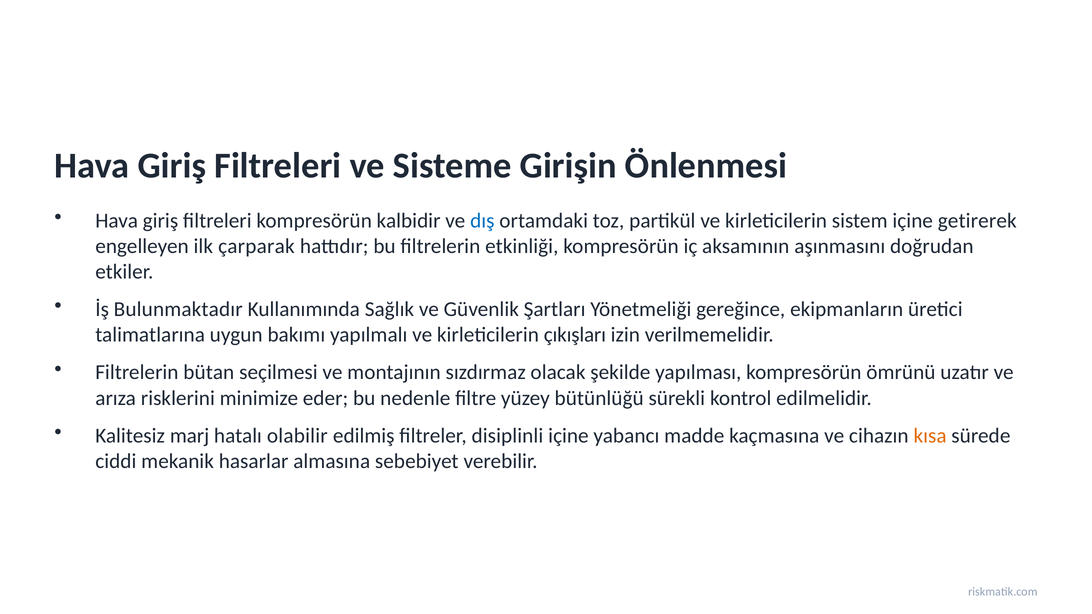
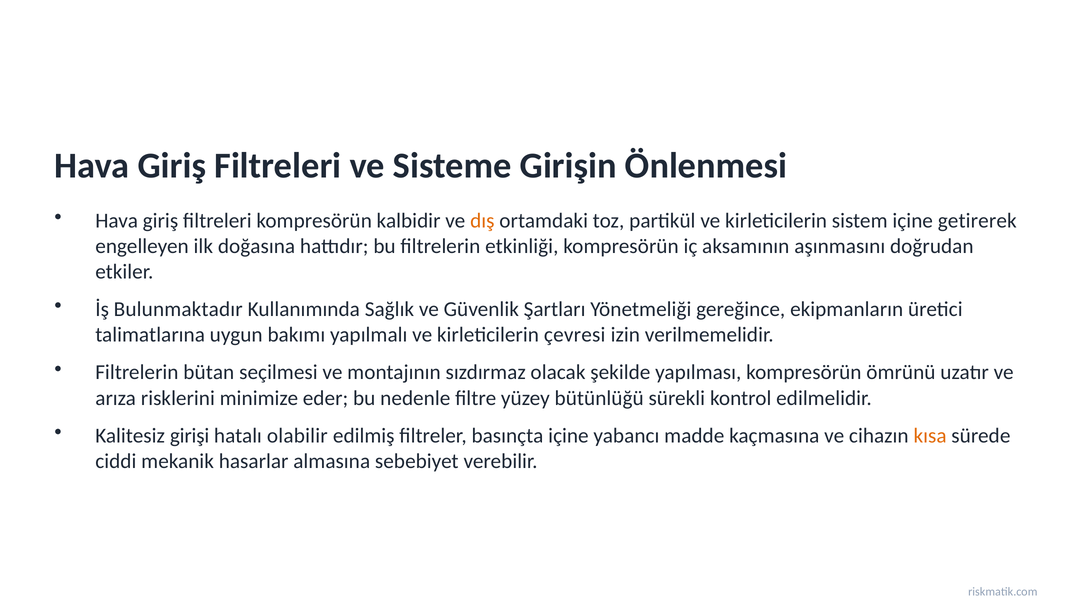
dış colour: blue -> orange
çarparak: çarparak -> doğasına
çıkışları: çıkışları -> çevresi
marj: marj -> girişi
disiplinli: disiplinli -> basınçta
